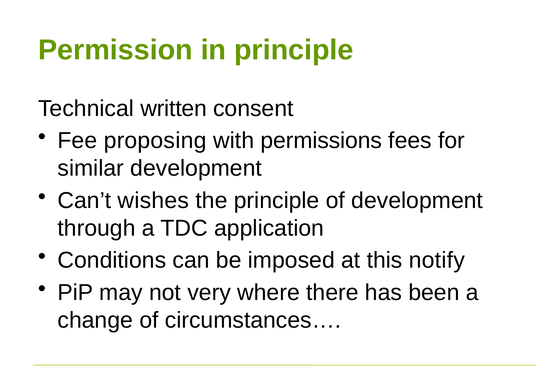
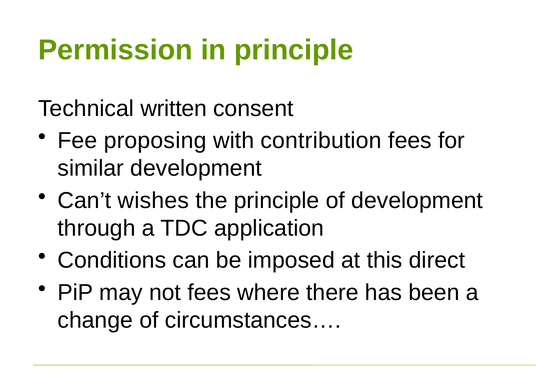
permissions: permissions -> contribution
notify: notify -> direct
not very: very -> fees
